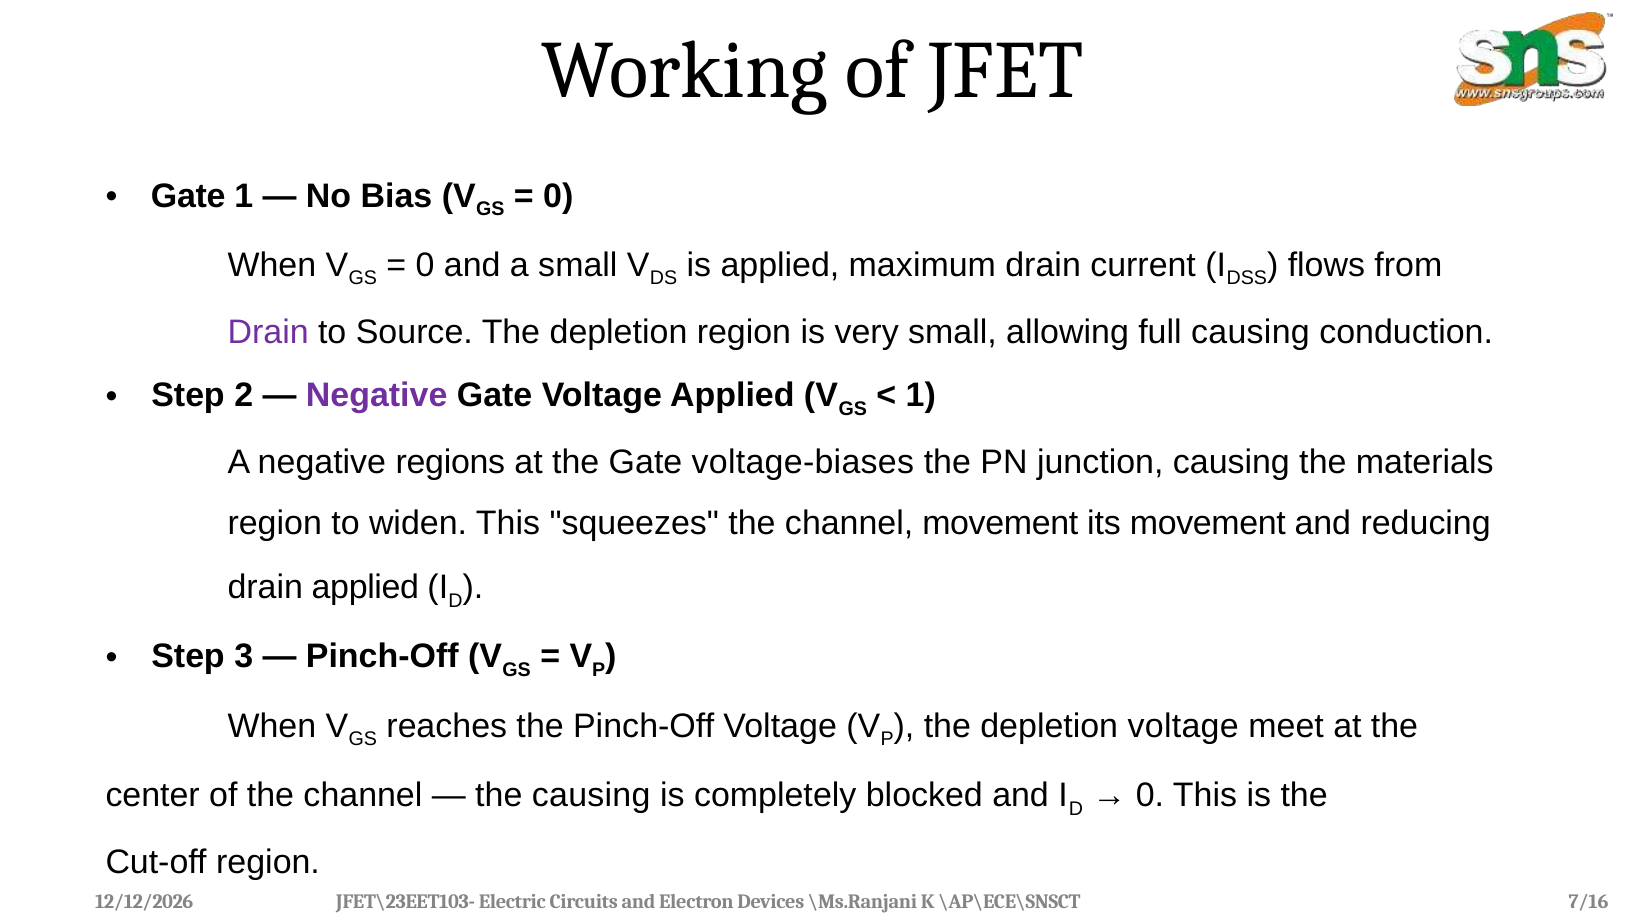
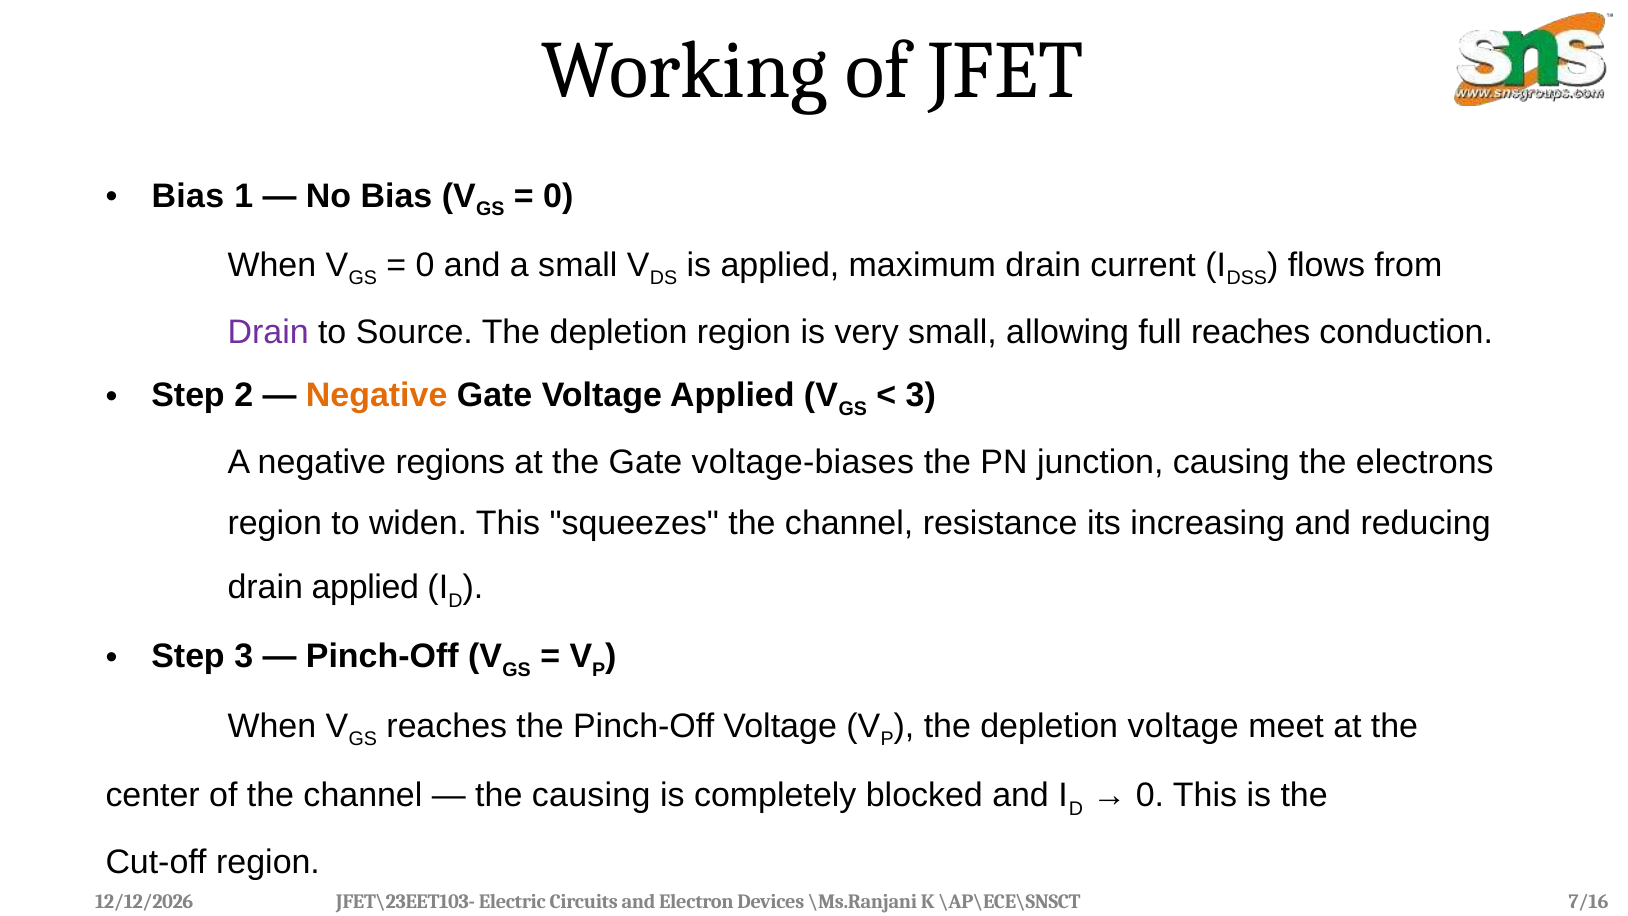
Gate at (188, 196): Gate -> Bias
full causing: causing -> reaches
Negative at (377, 396) colour: purple -> orange
1 at (921, 396): 1 -> 3
materials: materials -> electrons
channel movement: movement -> resistance
its movement: movement -> increasing
